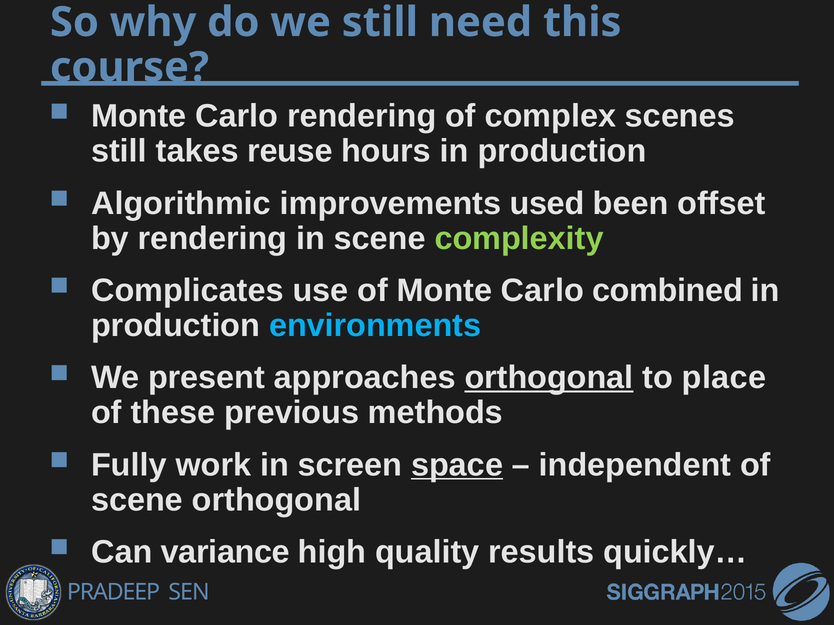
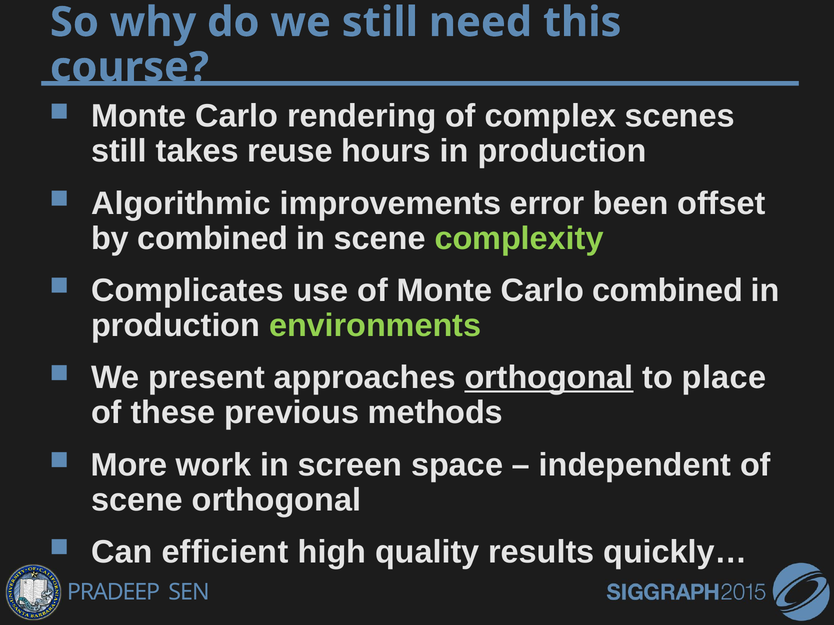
used: used -> error
by rendering: rendering -> combined
environments colour: light blue -> light green
Fully: Fully -> More
space underline: present -> none
variance: variance -> efficient
